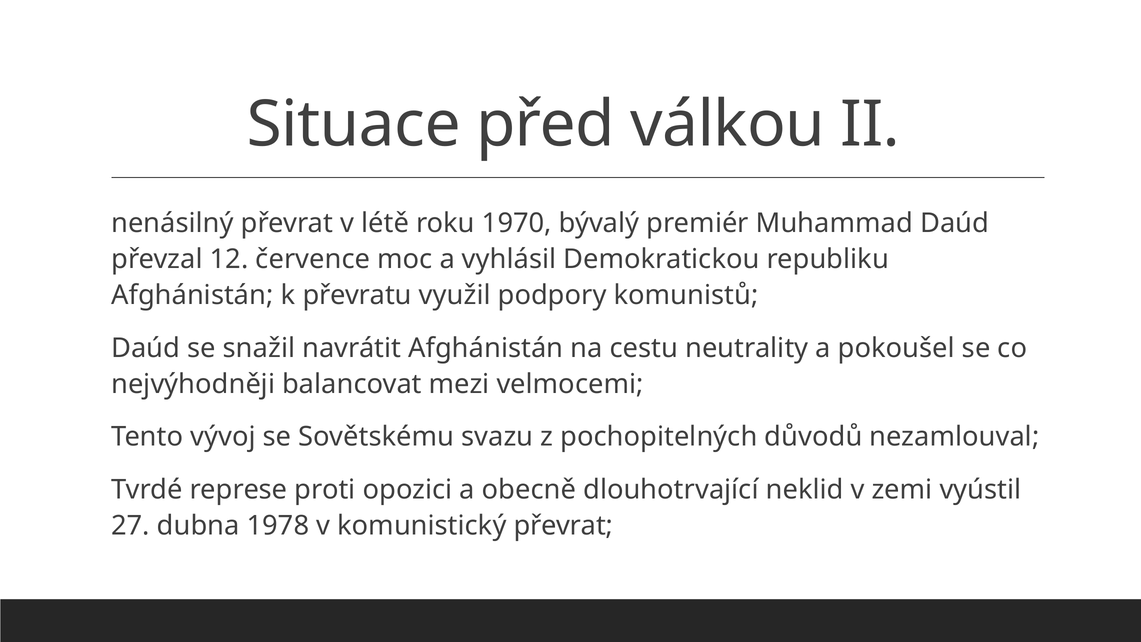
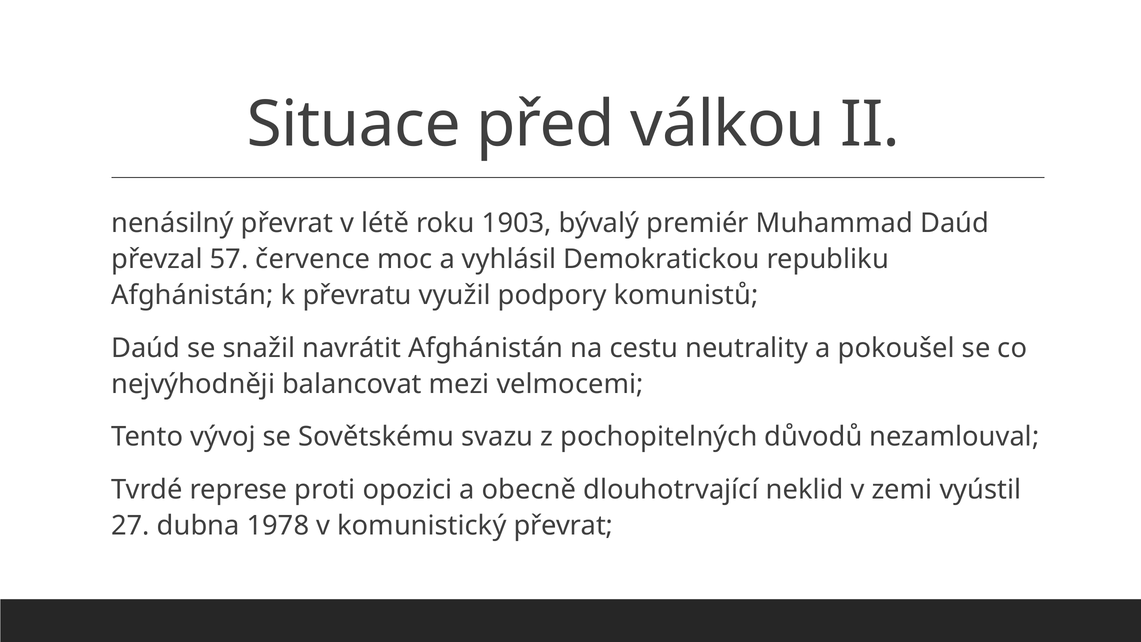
1970: 1970 -> 1903
12: 12 -> 57
